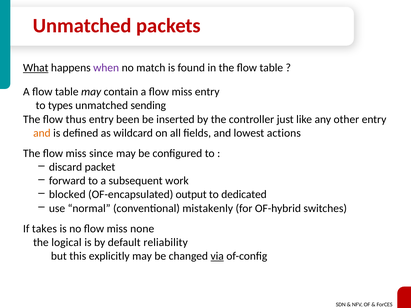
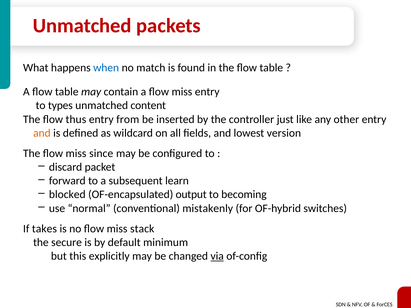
What underline: present -> none
when colour: purple -> blue
sending: sending -> content
been: been -> from
actions: actions -> version
work: work -> learn
dedicated: dedicated -> becoming
none: none -> stack
logical: logical -> secure
reliability: reliability -> minimum
